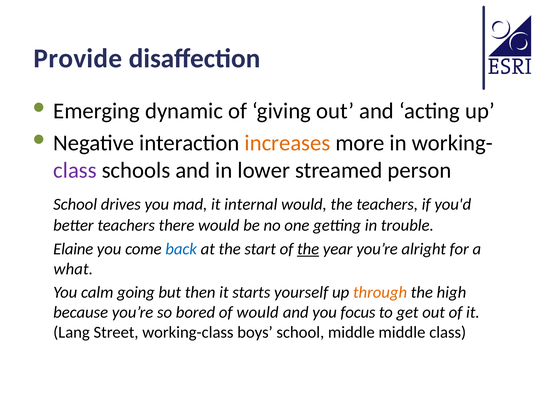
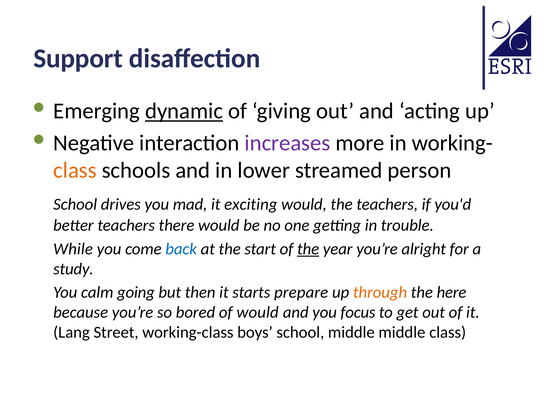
Provide: Provide -> Support
dynamic underline: none -> present
increases colour: orange -> purple
class at (75, 170) colour: purple -> orange
internal: internal -> exciting
Elaine: Elaine -> While
what: what -> study
yourself: yourself -> prepare
high: high -> here
